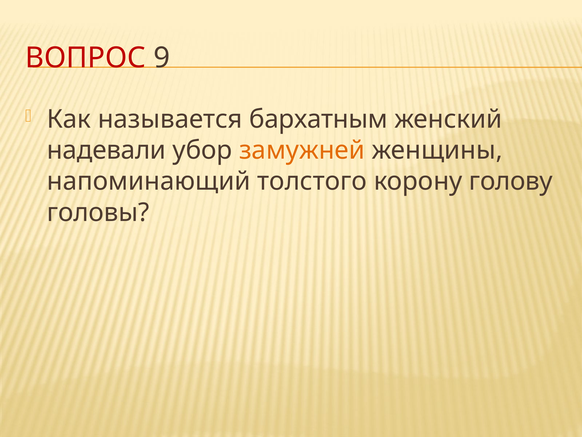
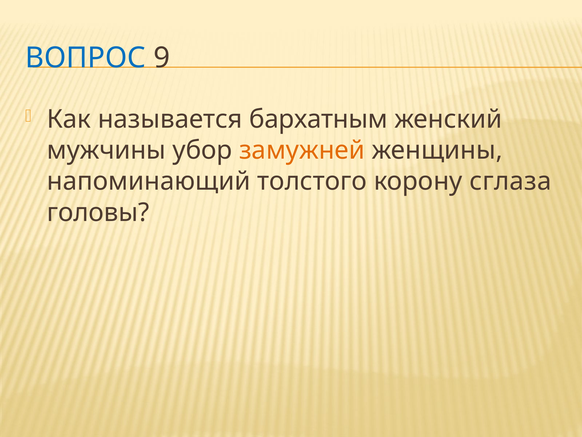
ВОПРОС colour: red -> blue
надевали: надевали -> мужчины
голову: голову -> сглаза
